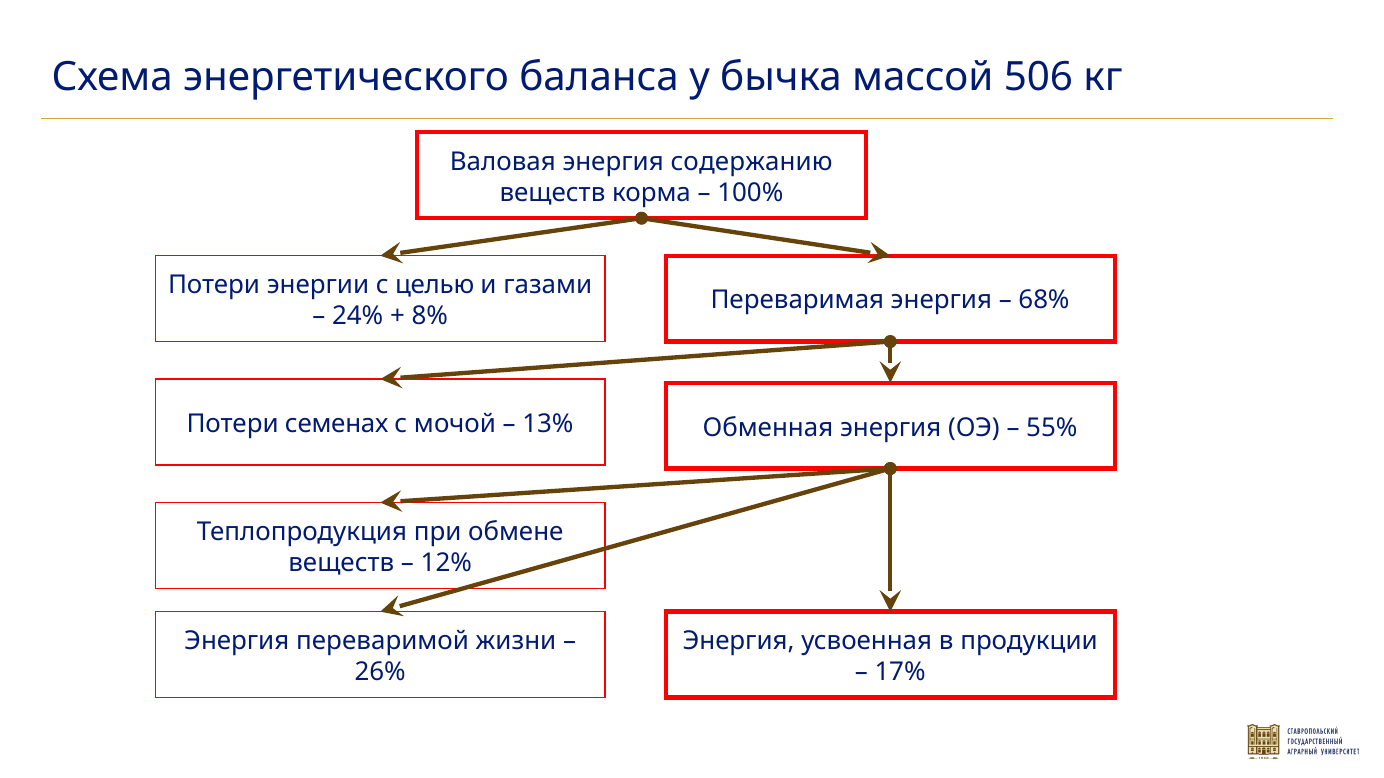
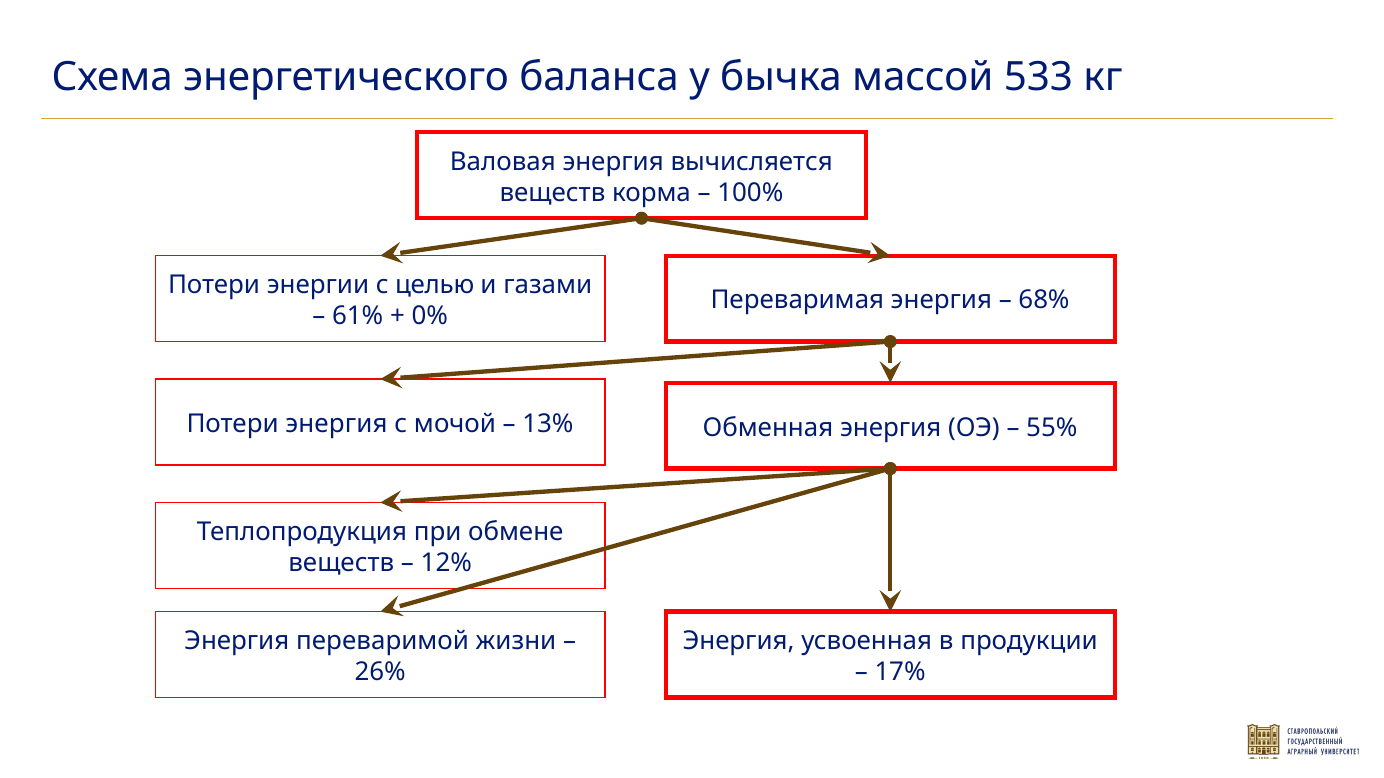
506: 506 -> 533
содержанию: содержанию -> вычисляется
24%: 24% -> 61%
8%: 8% -> 0%
Потери семенах: семенах -> энергия
